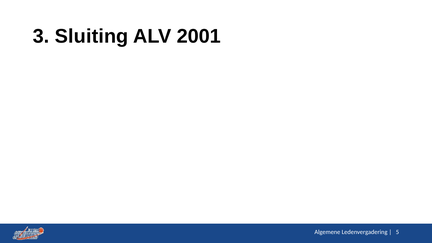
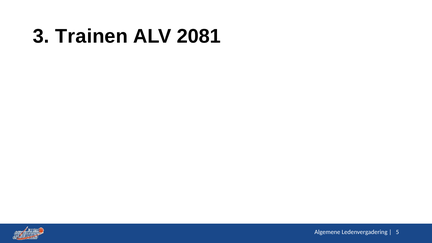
Sluiting: Sluiting -> Trainen
2001: 2001 -> 2081
